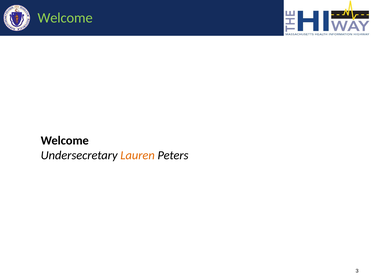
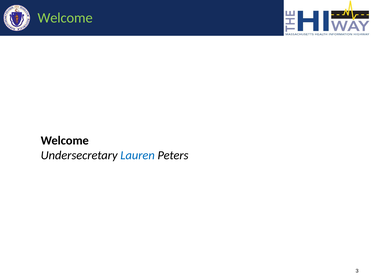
Lauren colour: orange -> blue
